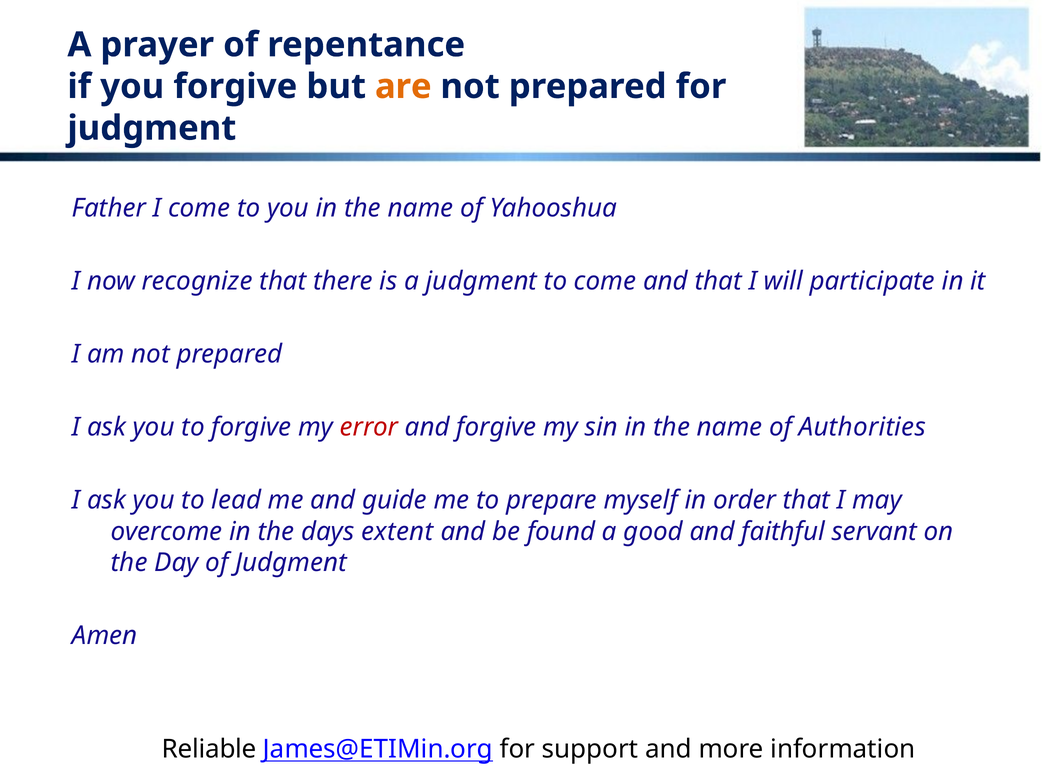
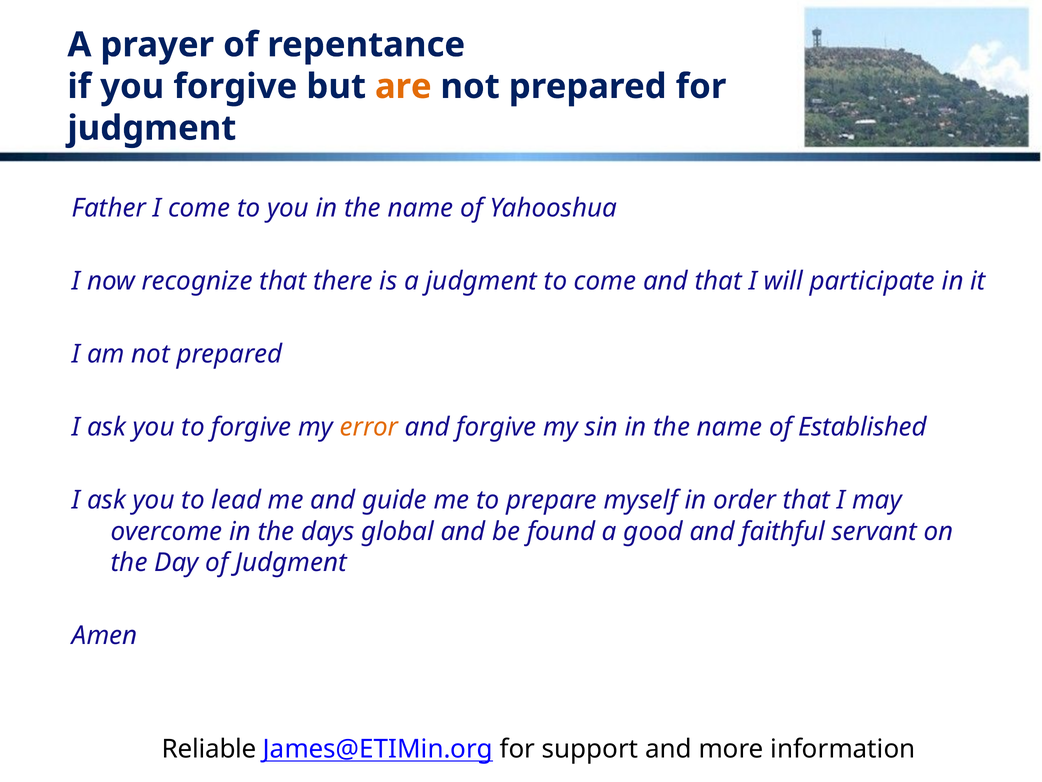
error colour: red -> orange
Authorities: Authorities -> Established
extent: extent -> global
